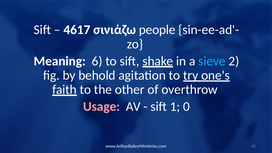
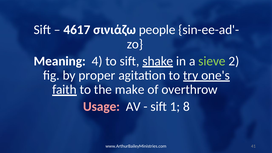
6: 6 -> 4
sieve colour: light blue -> light green
behold: behold -> proper
other: other -> make
0: 0 -> 8
